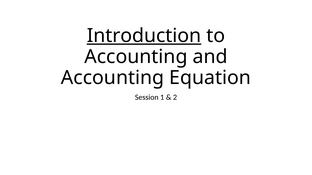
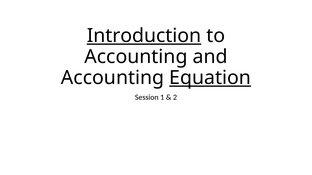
Equation underline: none -> present
